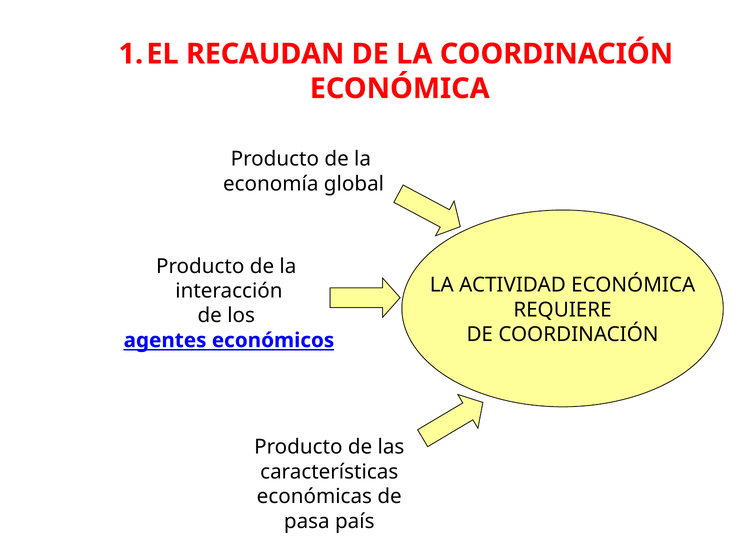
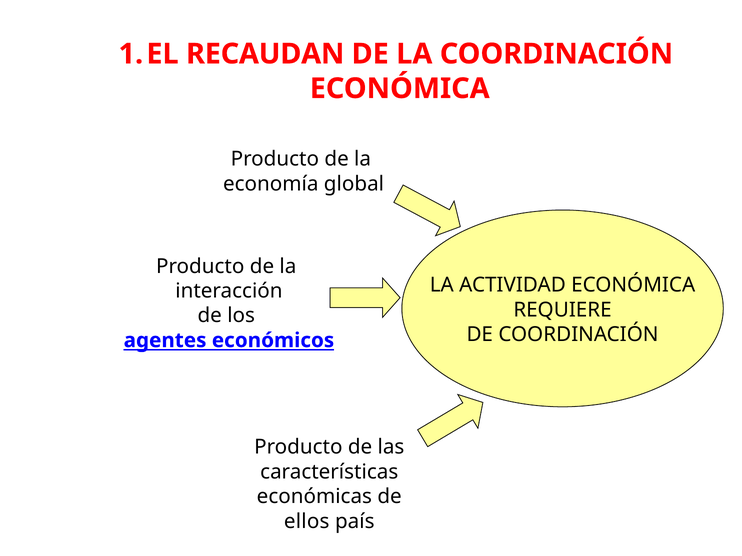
pasa: pasa -> ellos
